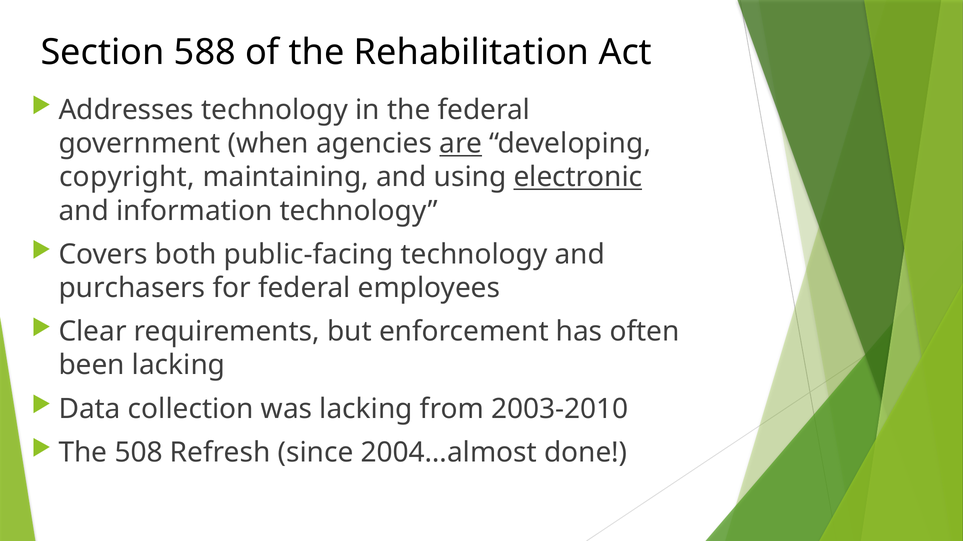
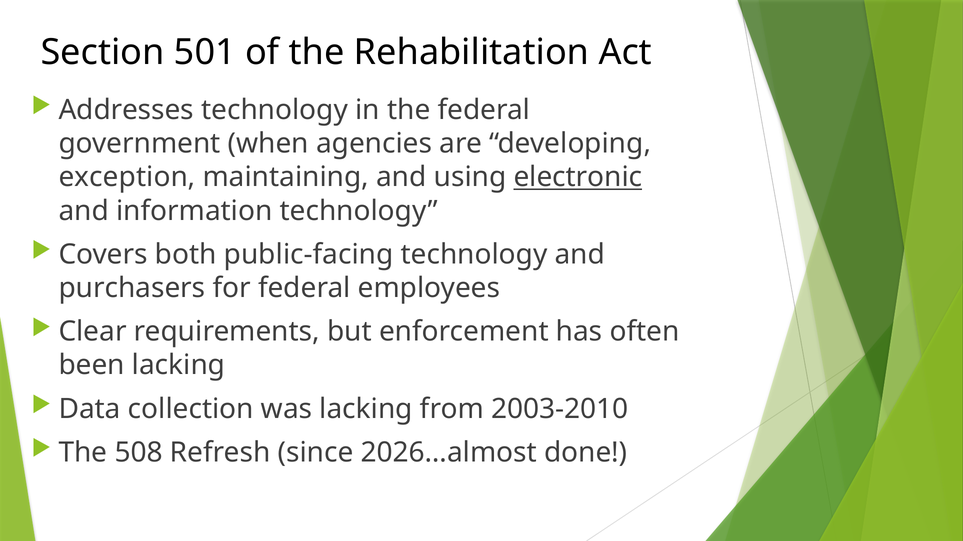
588: 588 -> 501
are underline: present -> none
copyright: copyright -> exception
2004…almost: 2004…almost -> 2026…almost
